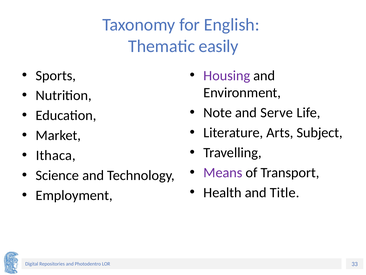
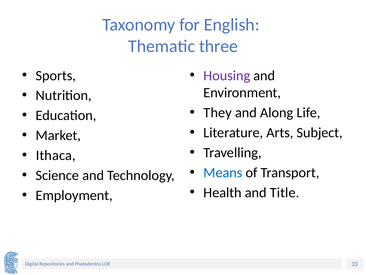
easily: easily -> three
Note: Note -> They
Serve: Serve -> Along
Means colour: purple -> blue
